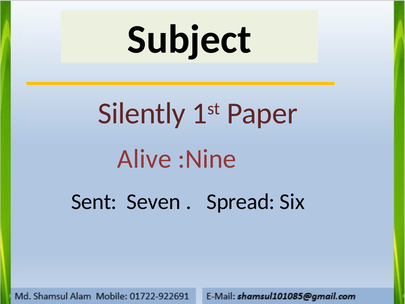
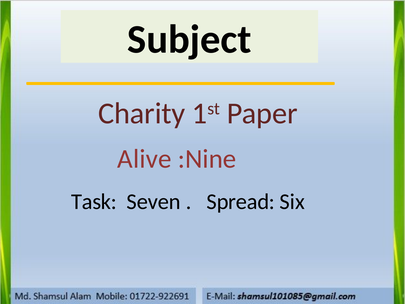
Silently: Silently -> Charity
Sent: Sent -> Task
